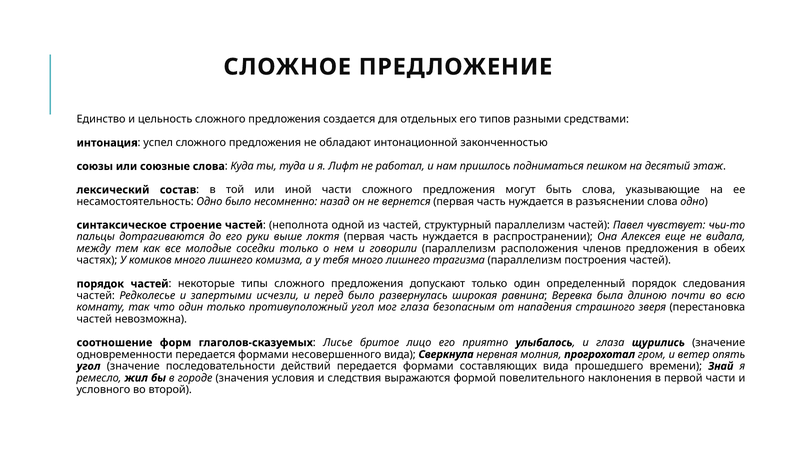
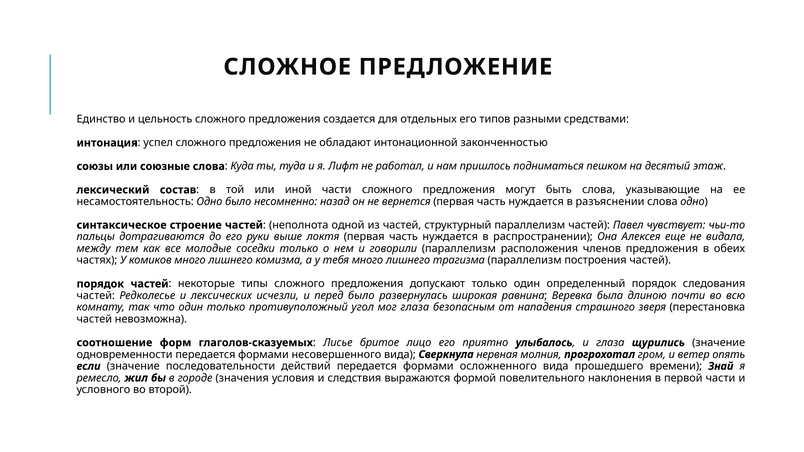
запертыми: запертыми -> лексических
угол at (89, 366): угол -> если
составляющих: составляющих -> осложненного
